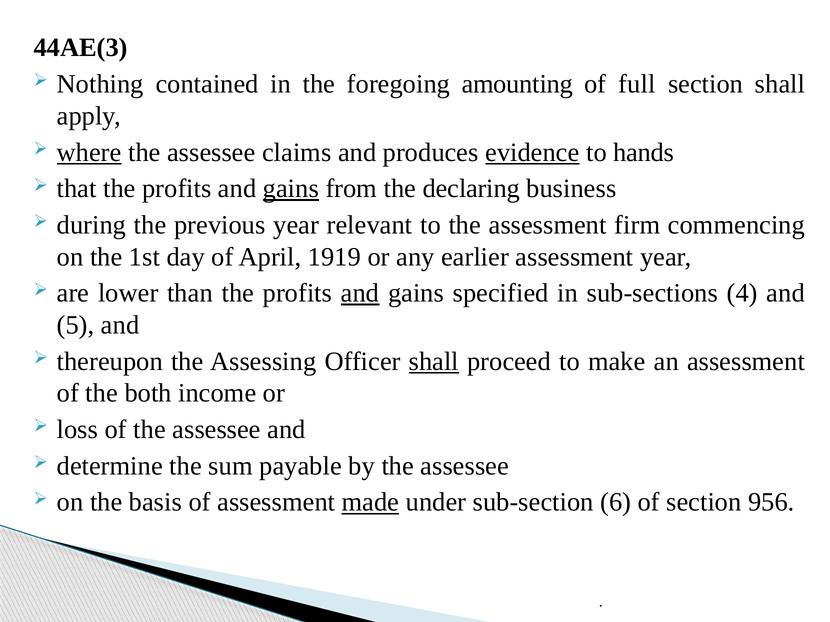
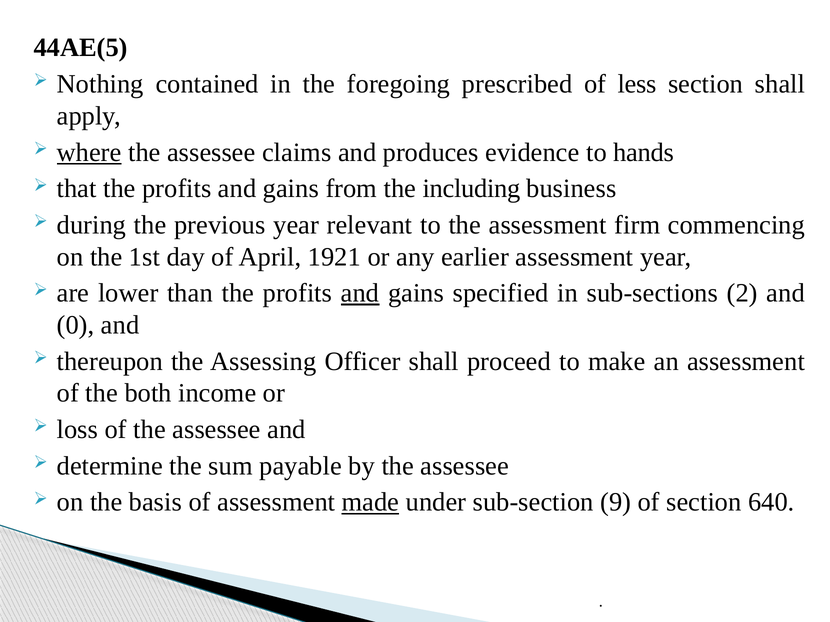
44AE(3: 44AE(3 -> 44AE(5
amounting: amounting -> prescribed
full: full -> less
evidence underline: present -> none
gains at (291, 189) underline: present -> none
declaring: declaring -> including
1919: 1919 -> 1921
4: 4 -> 2
5: 5 -> 0
shall at (434, 362) underline: present -> none
6: 6 -> 9
956: 956 -> 640
